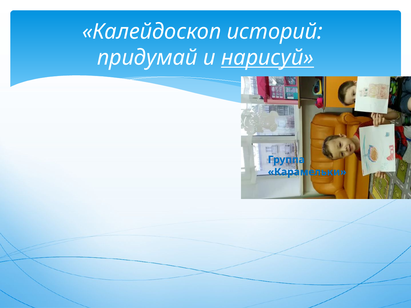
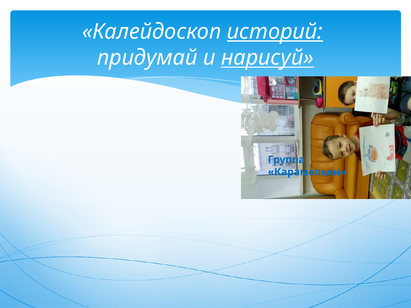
историй underline: none -> present
